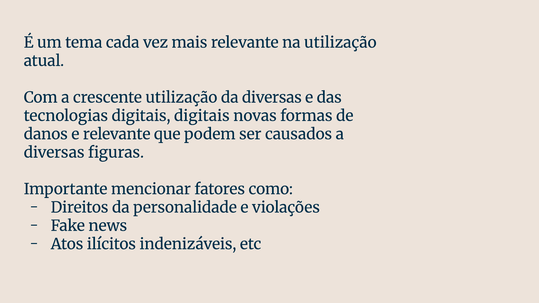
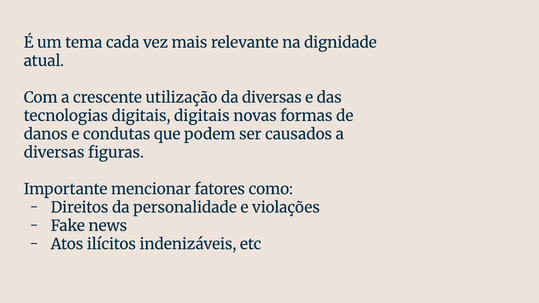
na utilização: utilização -> dignidade
e relevante: relevante -> condutas
